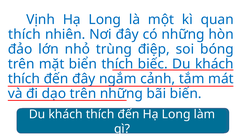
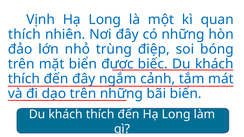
biển thích: thích -> được
